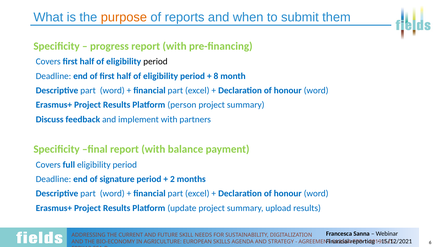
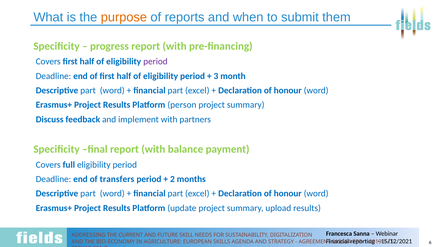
period at (155, 62) colour: black -> purple
8: 8 -> 3
signature: signature -> transfers
